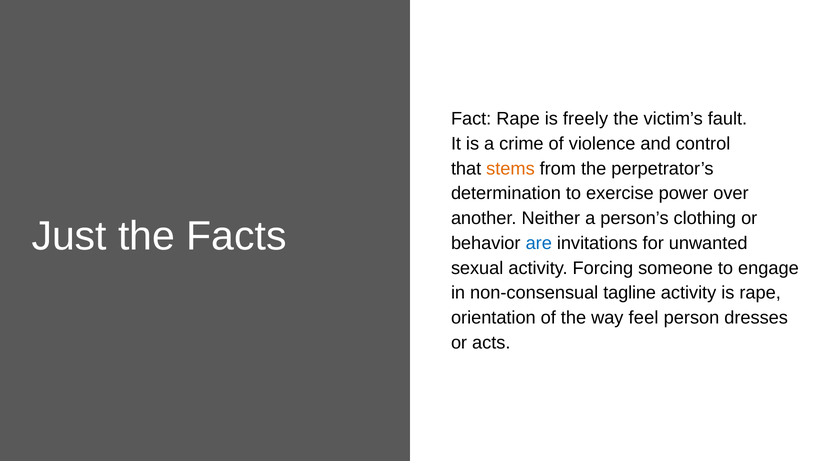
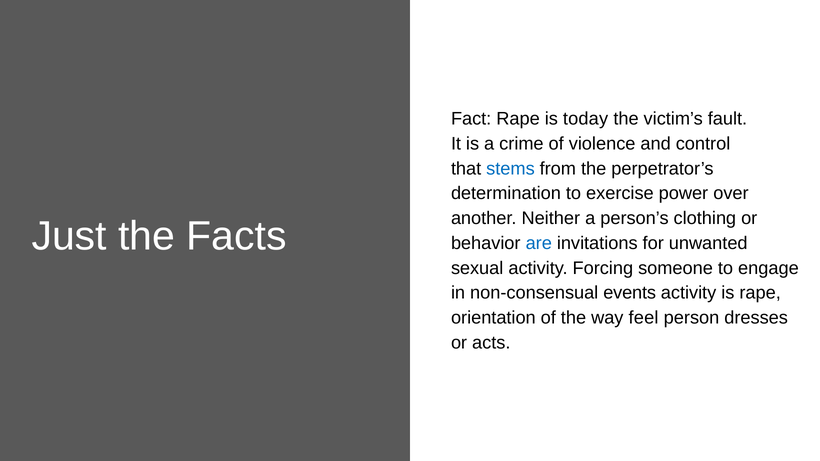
freely: freely -> today
stems colour: orange -> blue
tagline: tagline -> events
